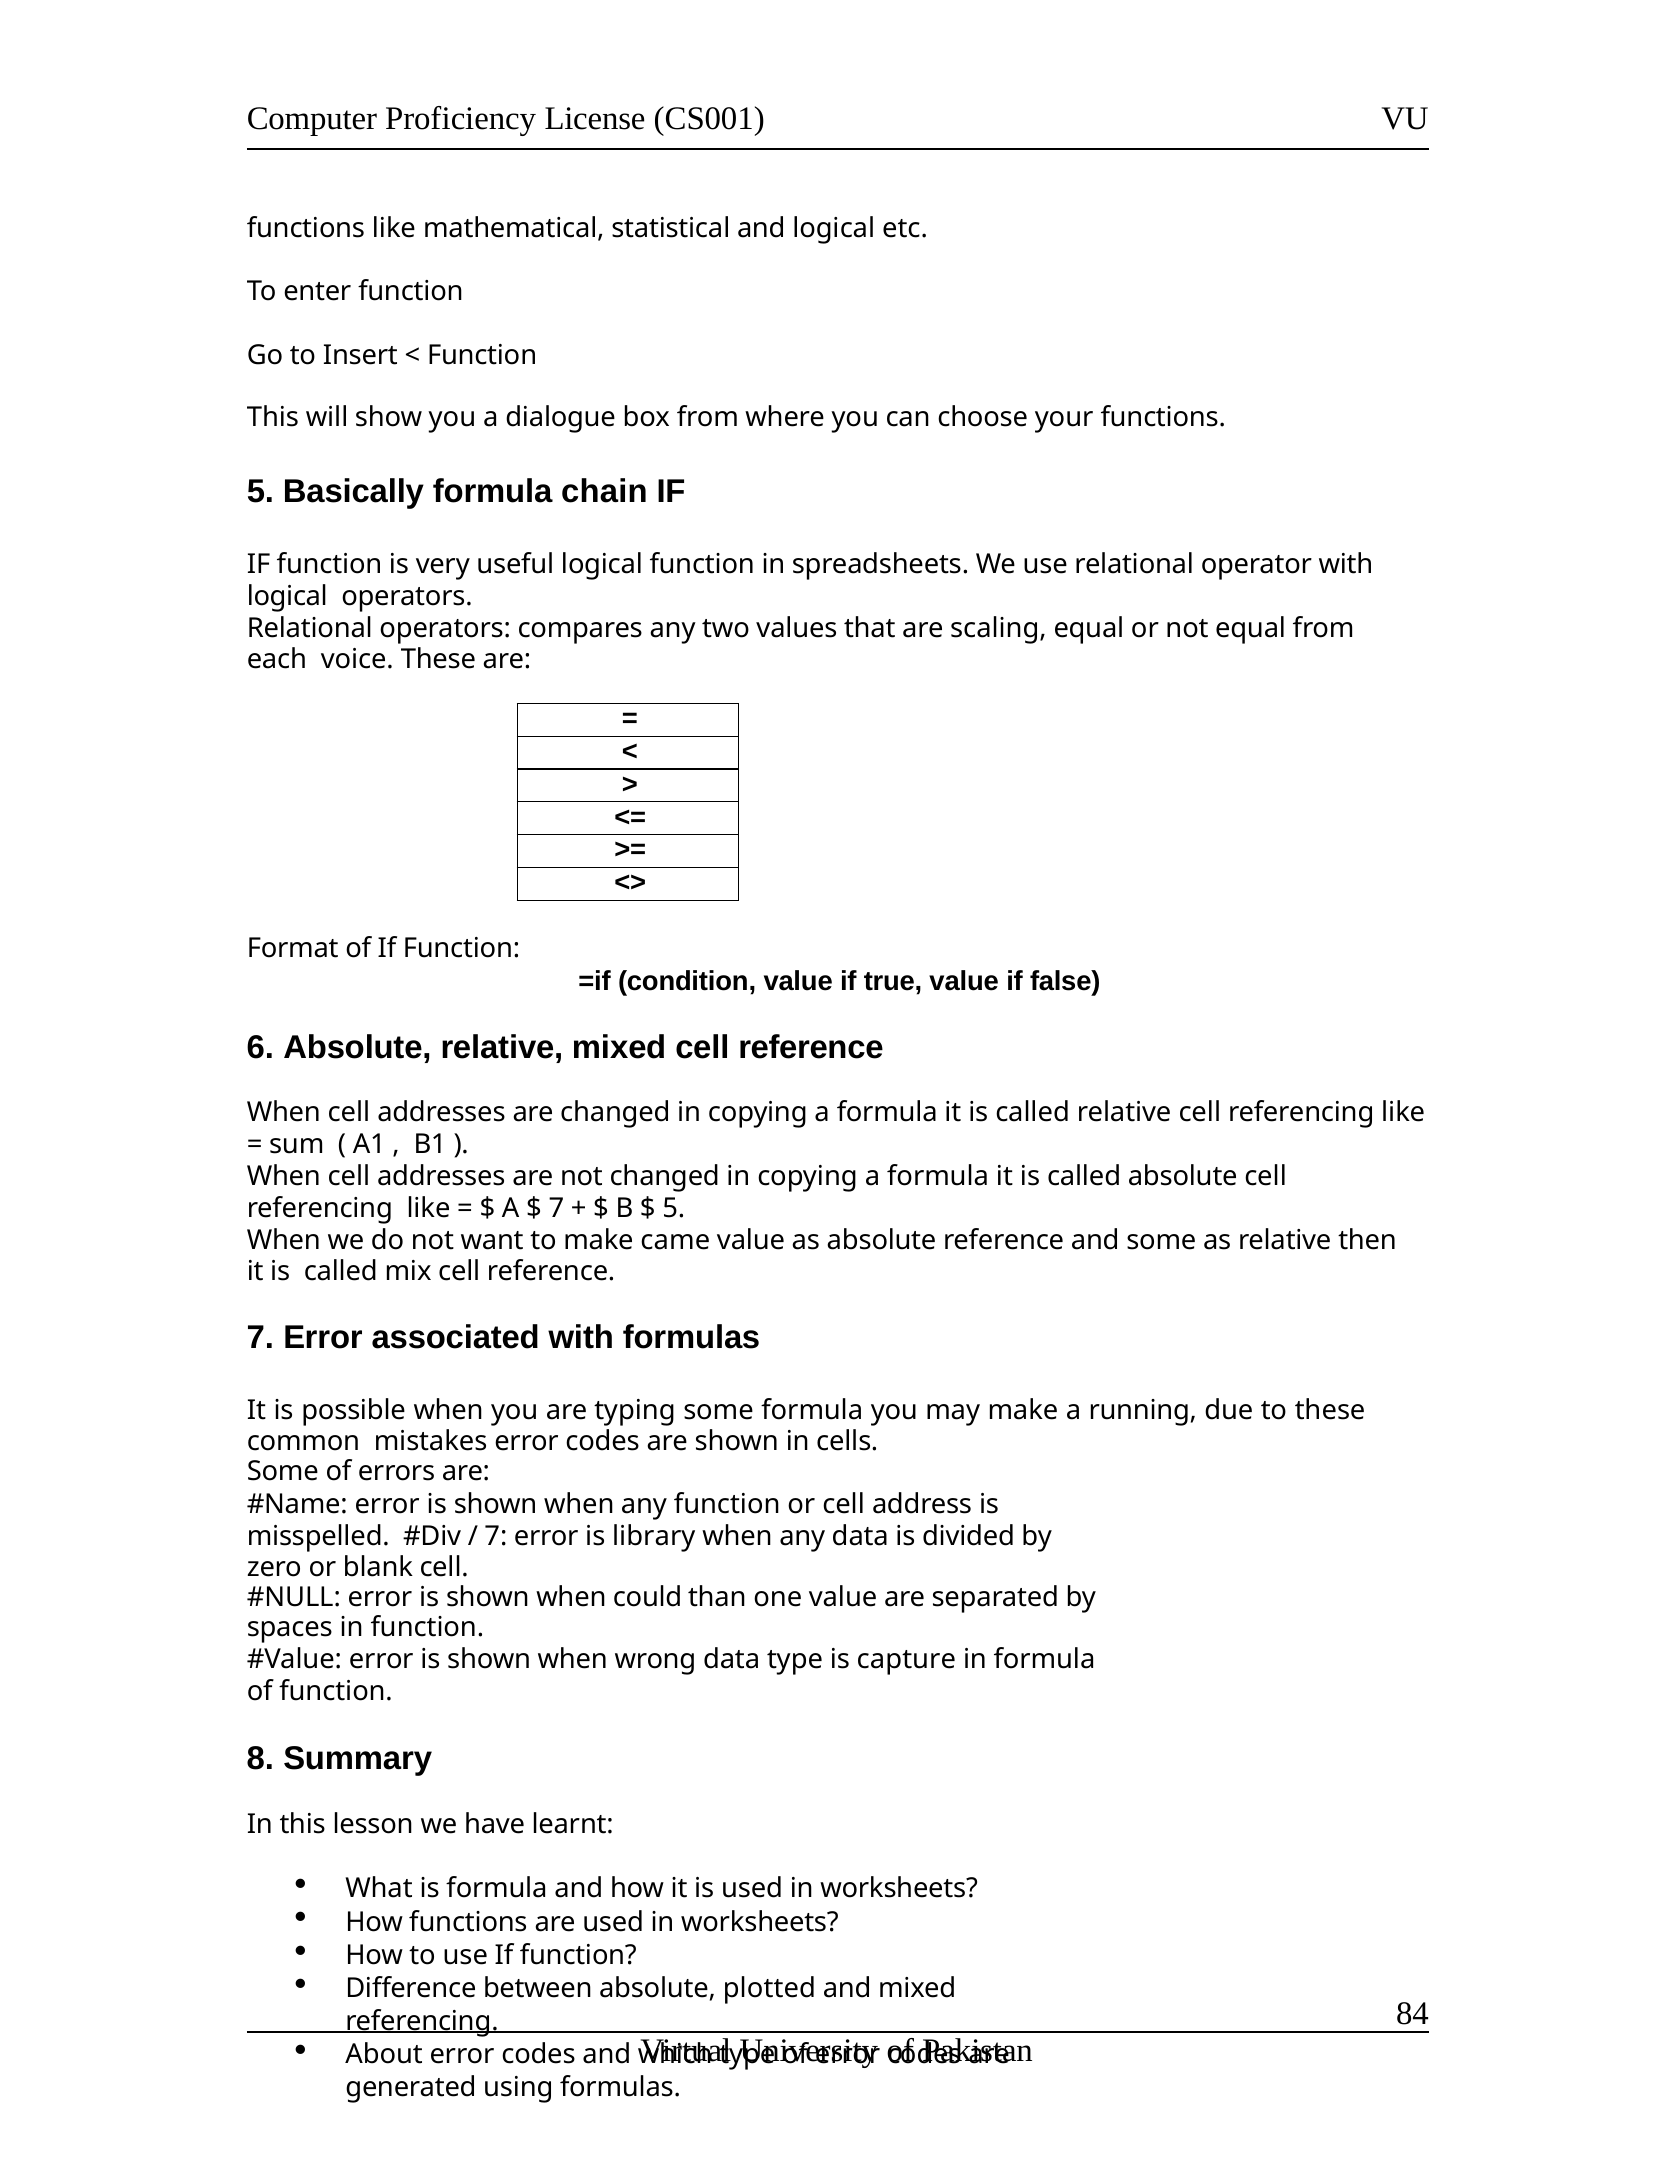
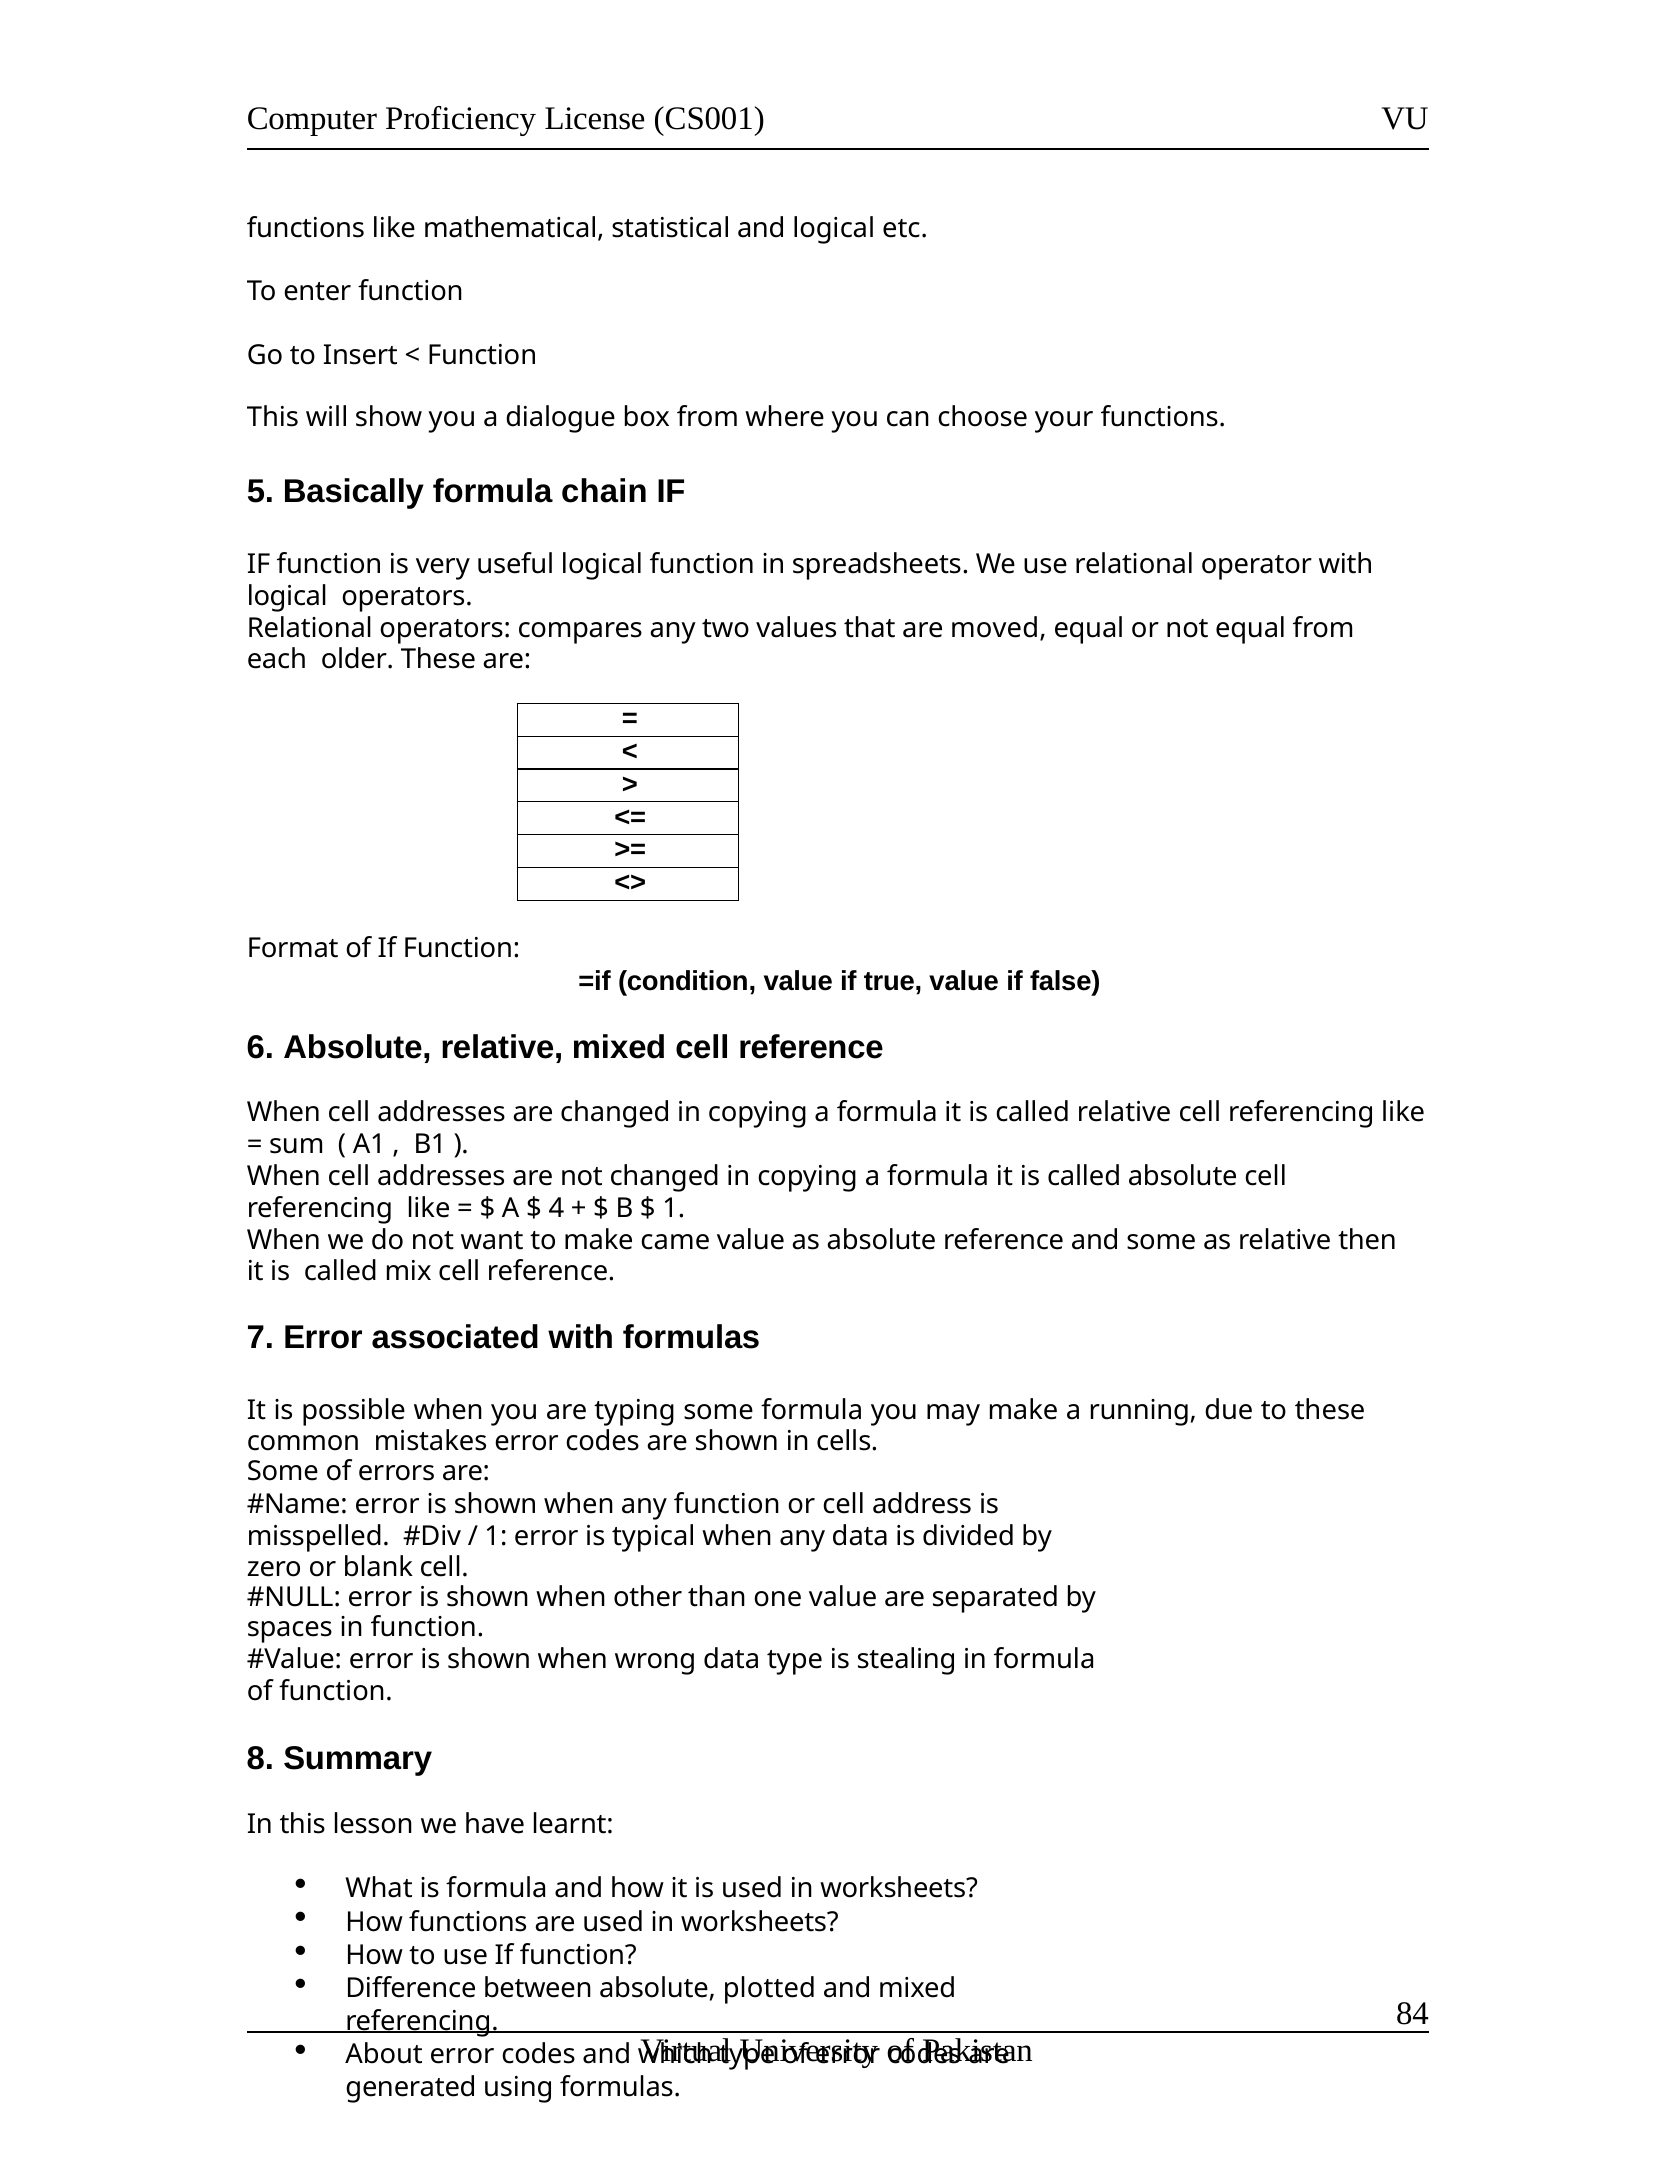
scaling: scaling -> moved
voice: voice -> older
7 at (556, 1208): 7 -> 4
5 at (674, 1208): 5 -> 1
7 at (496, 1536): 7 -> 1
library: library -> typical
could: could -> other
capture: capture -> stealing
